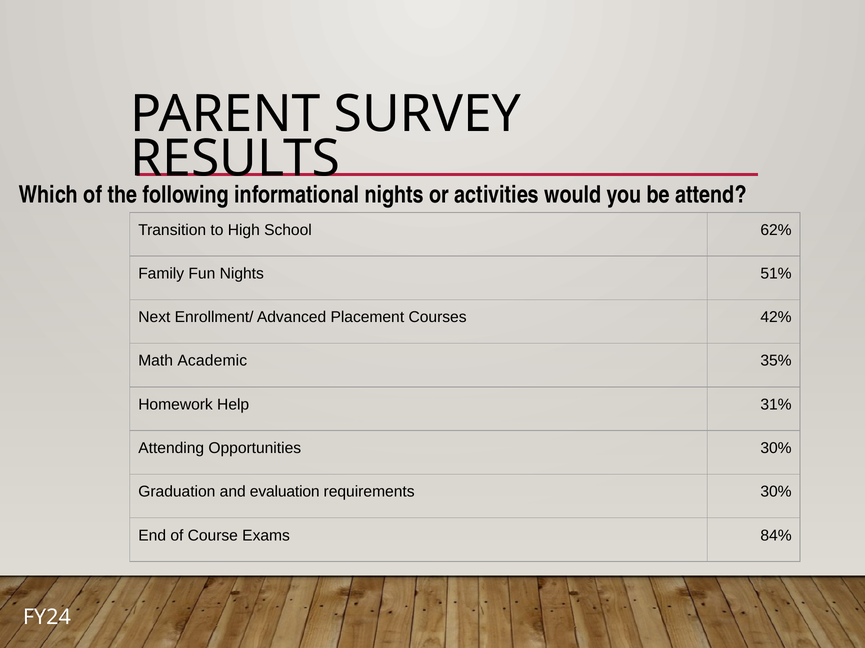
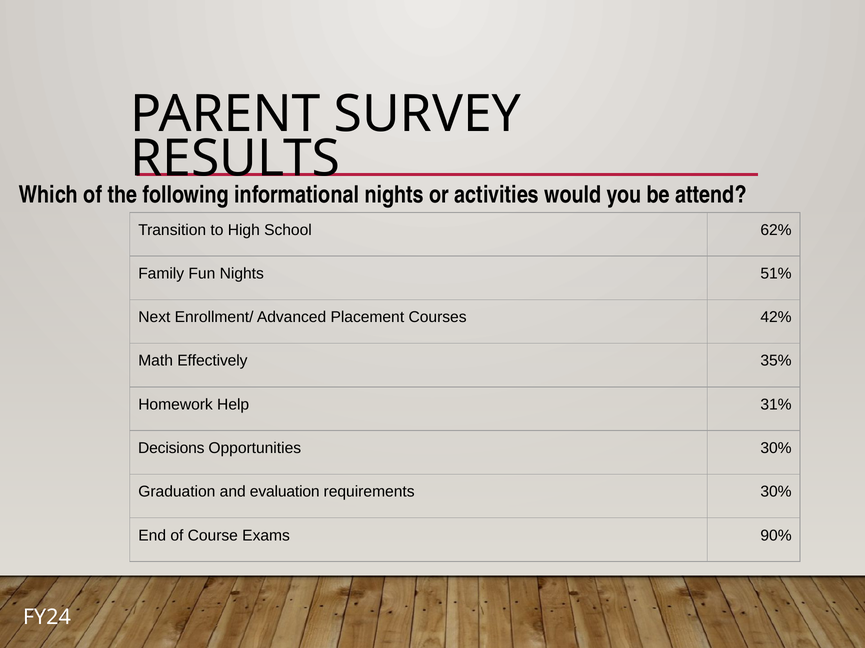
Academic: Academic -> Effectively
Attending: Attending -> Decisions
84%: 84% -> 90%
